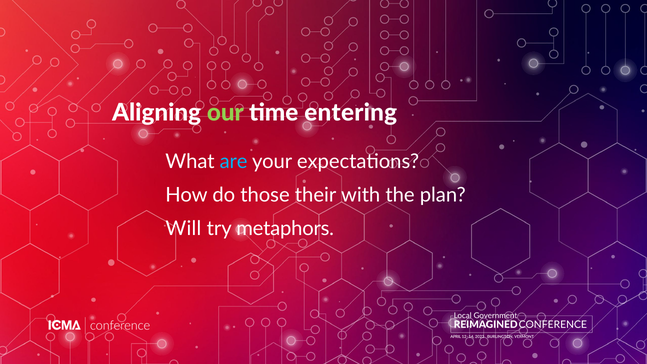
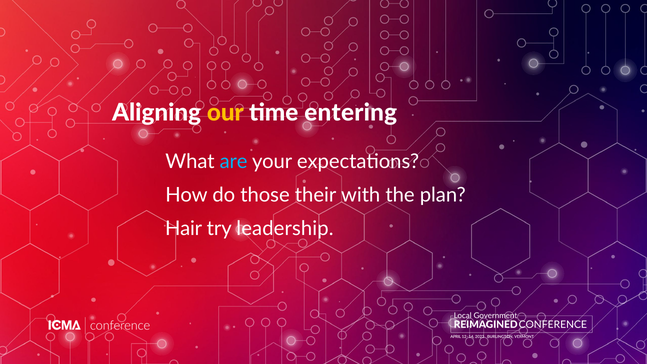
our colour: light green -> yellow
Will: Will -> Hair
metaphors: metaphors -> leadership
